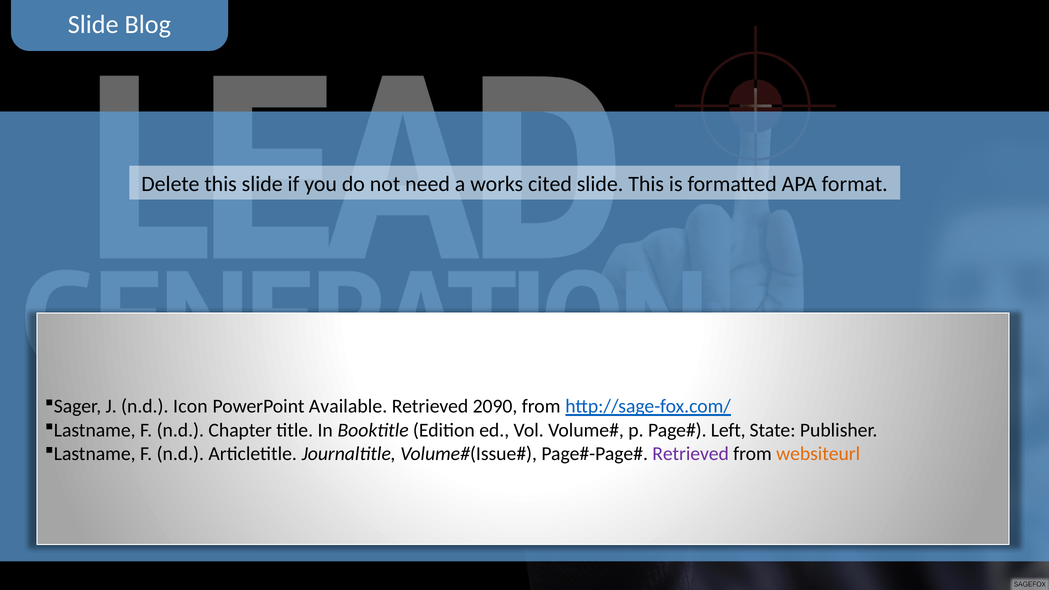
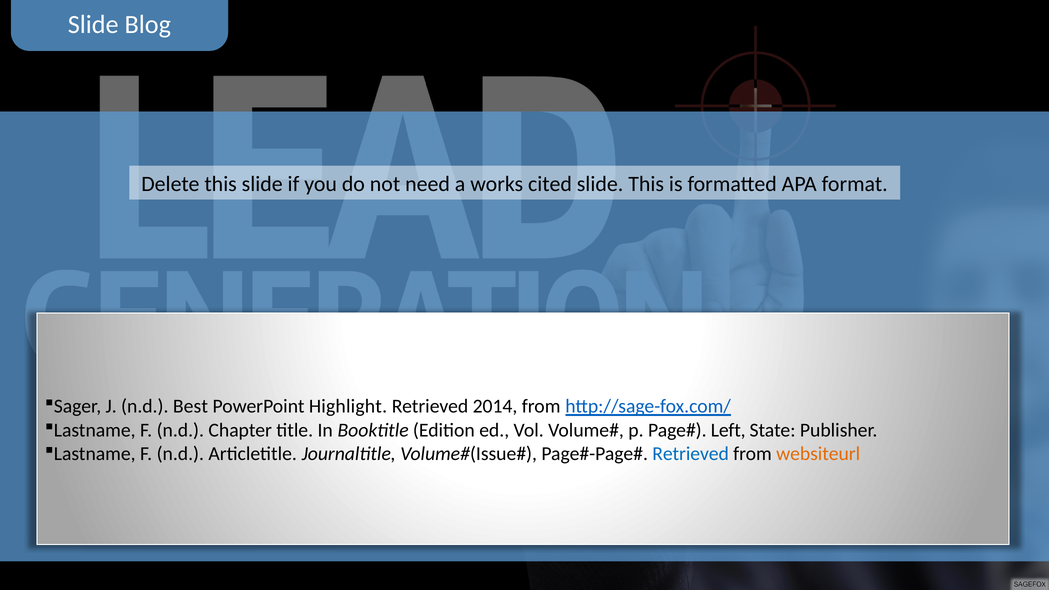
Icon: Icon -> Best
Available: Available -> Highlight
2090: 2090 -> 2014
Retrieved at (691, 454) colour: purple -> blue
